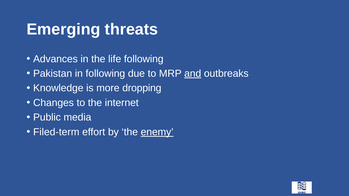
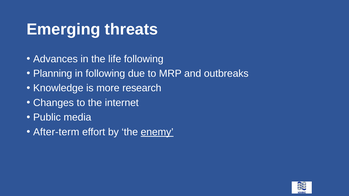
Pakistan: Pakistan -> Planning
and underline: present -> none
dropping: dropping -> research
Filed-term: Filed-term -> After-term
